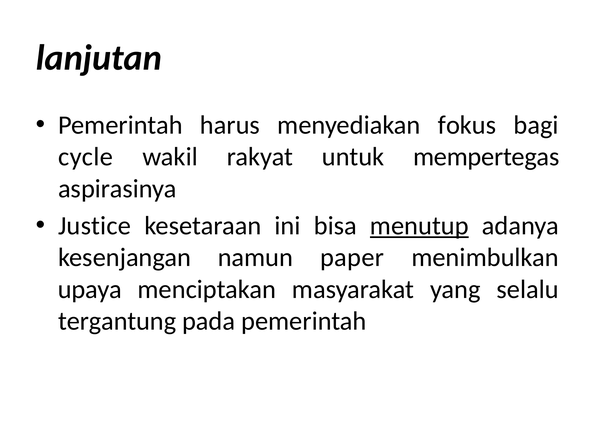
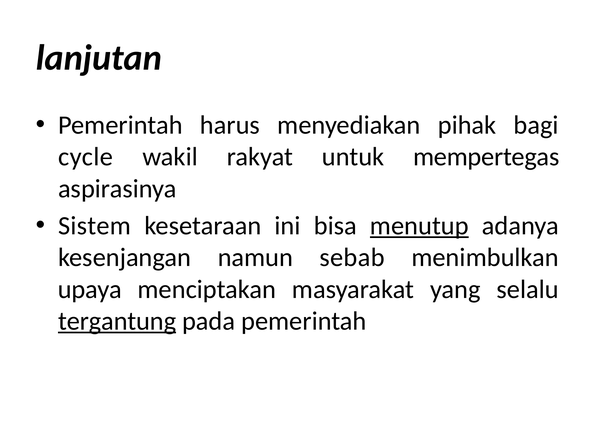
fokus: fokus -> pihak
Justice: Justice -> Sistem
paper: paper -> sebab
tergantung underline: none -> present
